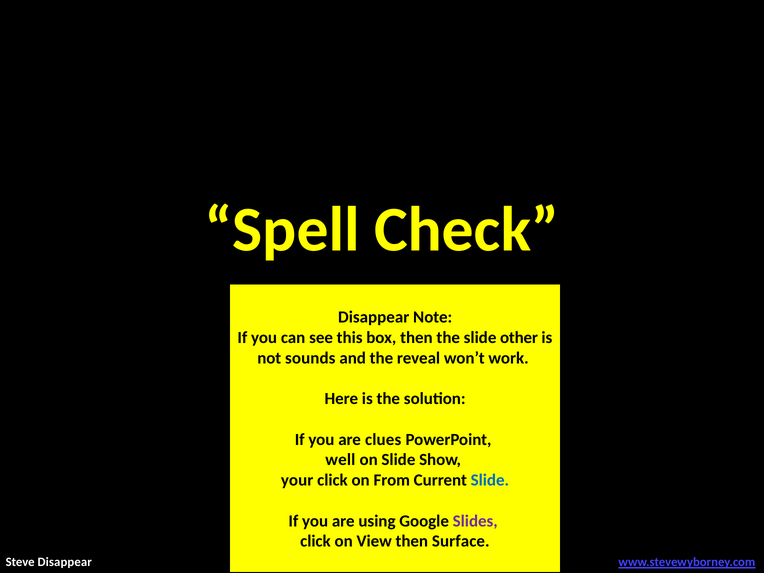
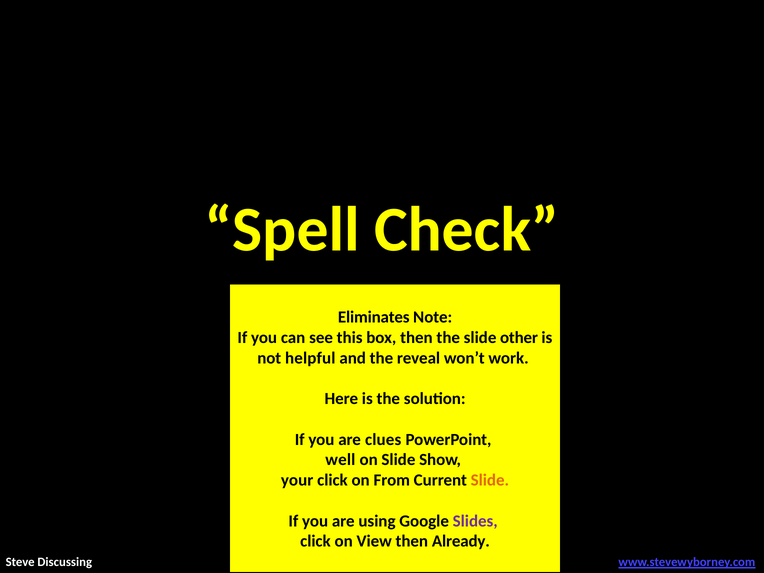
Disappear at (374, 317): Disappear -> Eliminates
sounds: sounds -> helpful
Slide at (490, 480) colour: blue -> orange
Surface: Surface -> Already
Steve Disappear: Disappear -> Discussing
